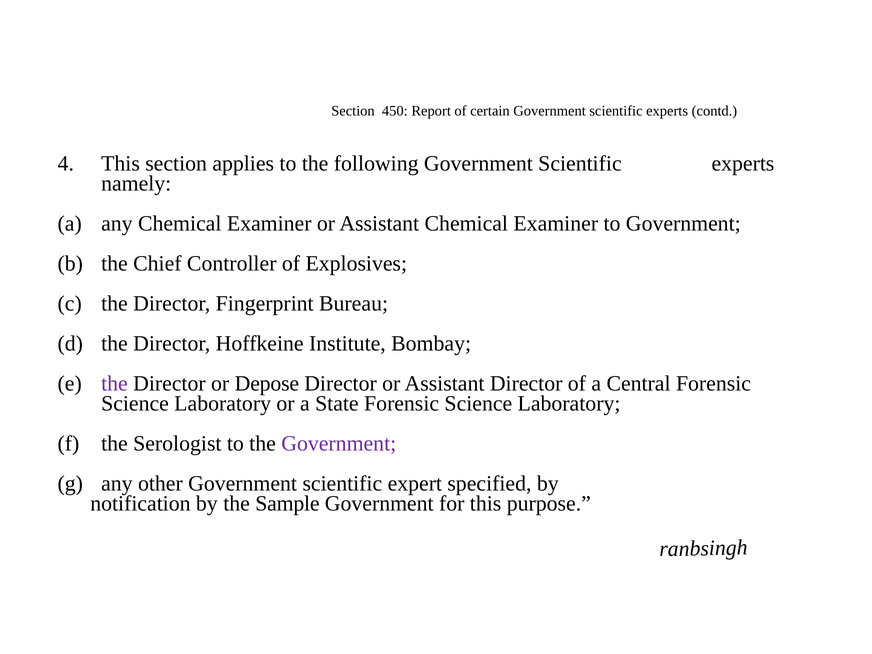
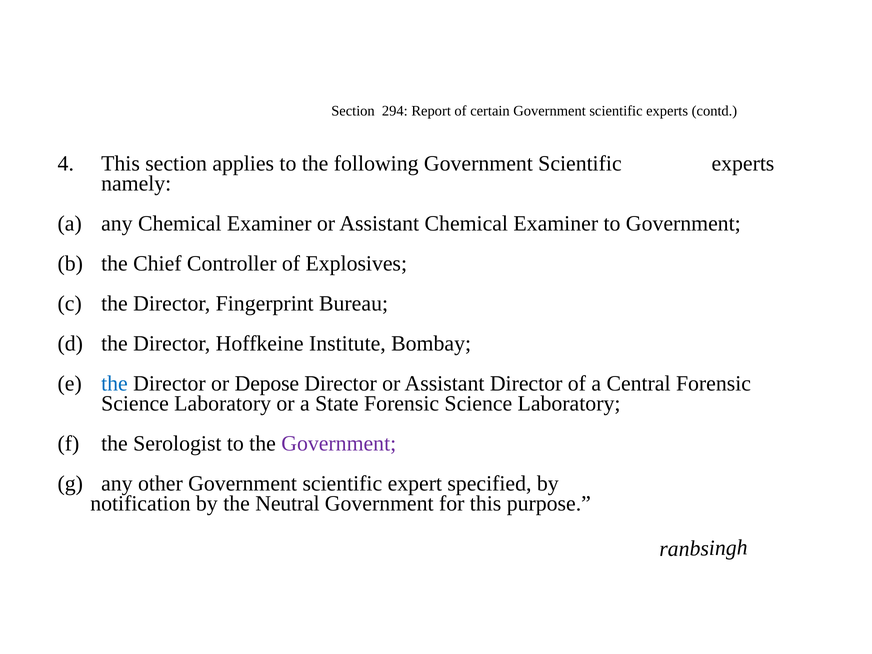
450: 450 -> 294
the at (114, 383) colour: purple -> blue
Sample: Sample -> Neutral
